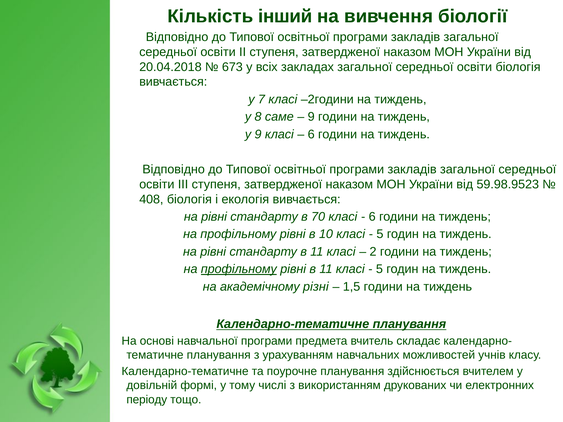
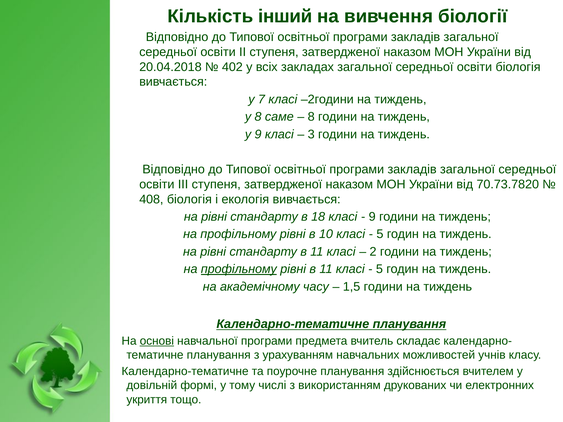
673: 673 -> 402
9 at (311, 117): 9 -> 8
6 at (311, 134): 6 -> 3
59.98.9523: 59.98.9523 -> 70.73.7820
70: 70 -> 18
6 at (372, 217): 6 -> 9
різні: різні -> часу
основі underline: none -> present
періоду: періоду -> укриття
